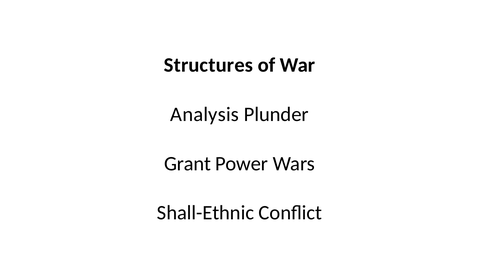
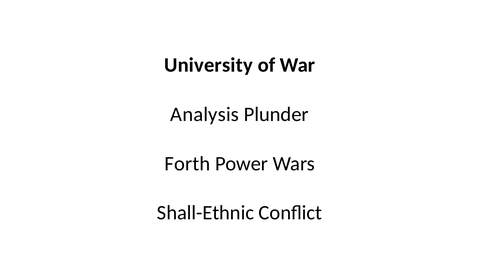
Structures: Structures -> University
Grant: Grant -> Forth
